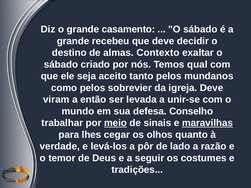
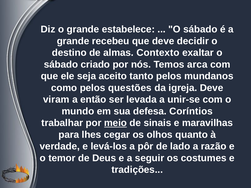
casamento: casamento -> estabelece
qual: qual -> arca
sobrevier: sobrevier -> questões
Conselho: Conselho -> Coríntios
maravilhas underline: present -> none
